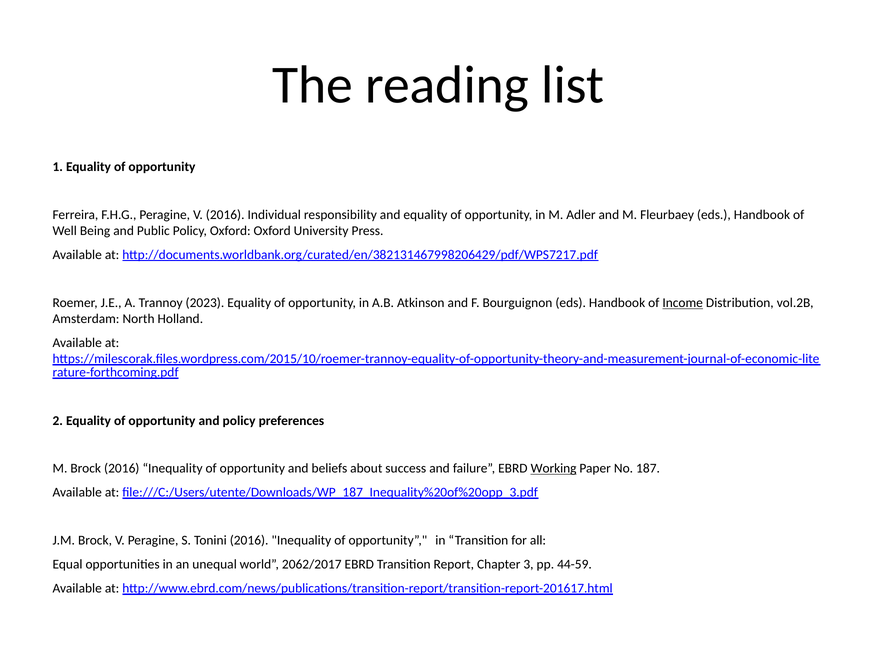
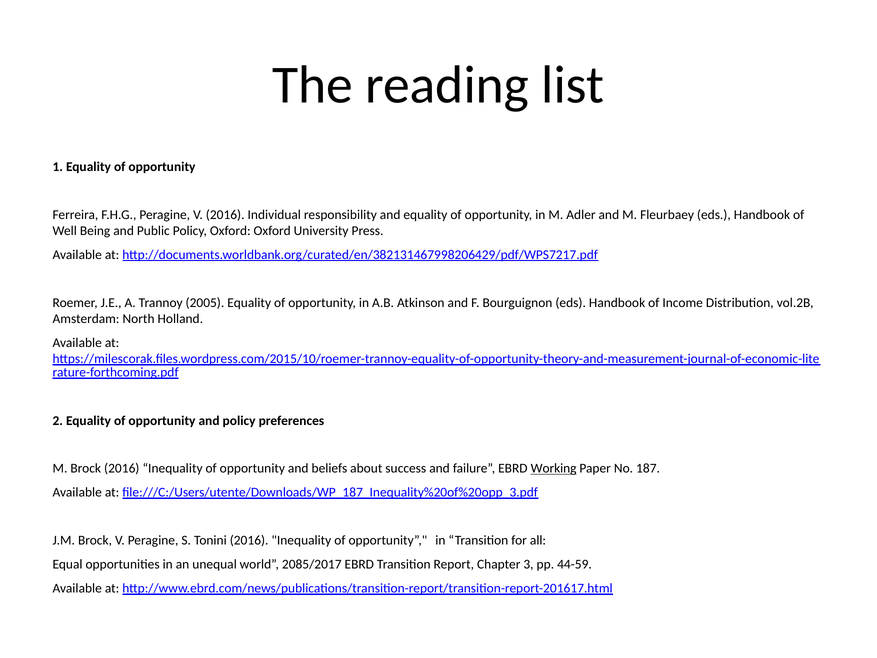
2023: 2023 -> 2005
Income underline: present -> none
2062/2017: 2062/2017 -> 2085/2017
